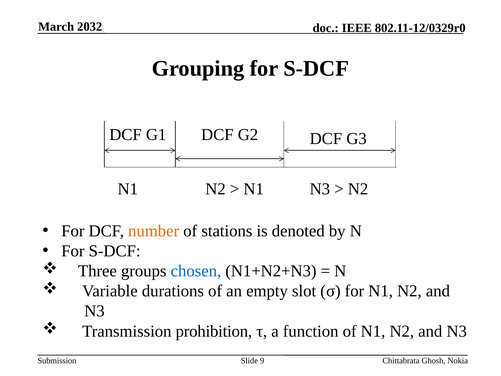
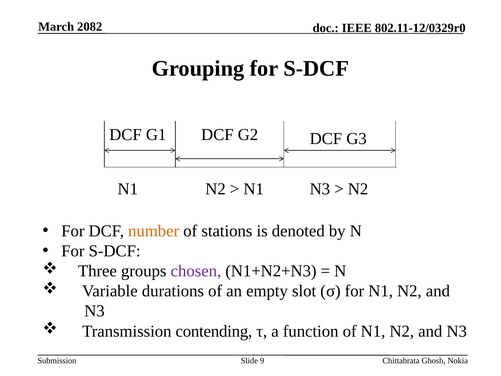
2032: 2032 -> 2082
chosen colour: blue -> purple
prohibition: prohibition -> contending
